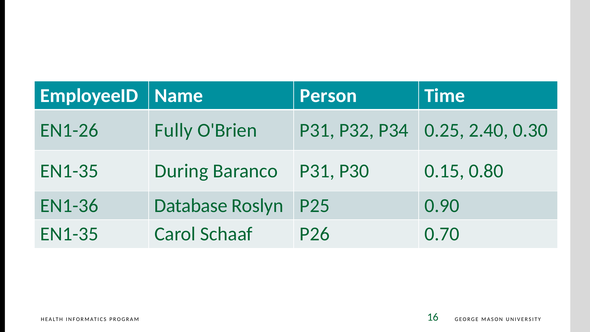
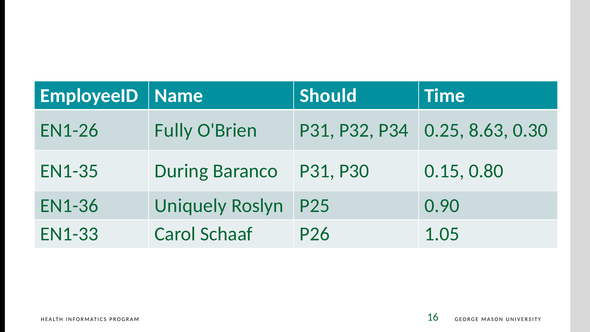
Person: Person -> Should
2.40: 2.40 -> 8.63
Database: Database -> Uniquely
EN1-35 at (69, 234): EN1-35 -> EN1-33
0.70: 0.70 -> 1.05
